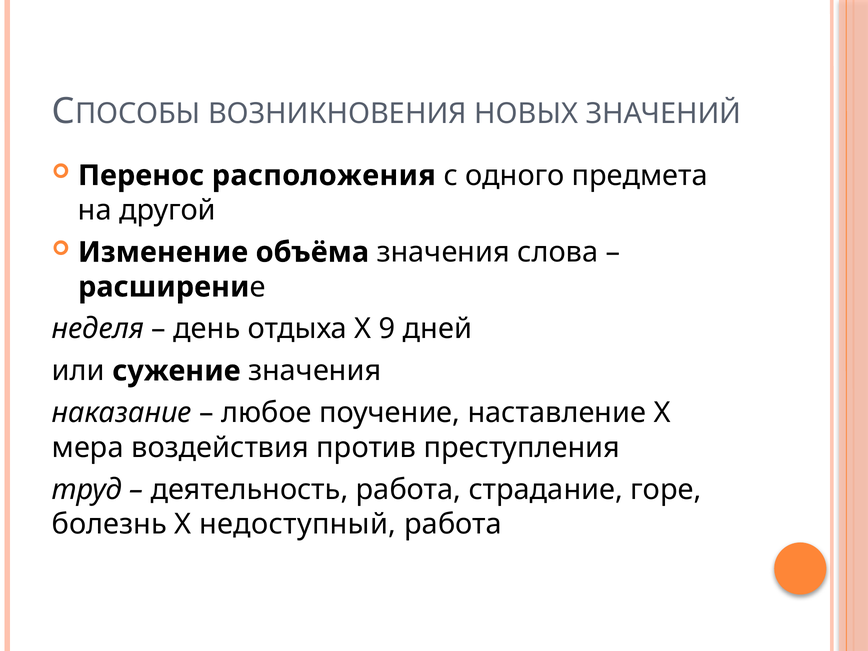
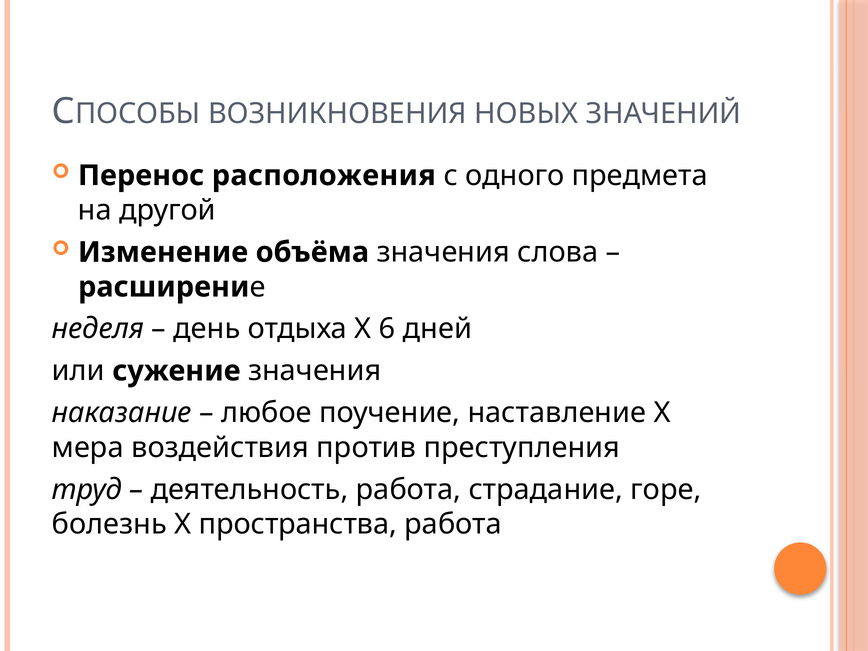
9: 9 -> 6
недоступный: недоступный -> пространства
